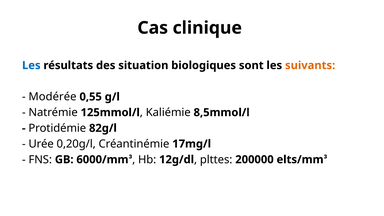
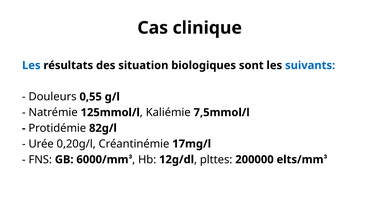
suivants colour: orange -> blue
Modérée: Modérée -> Douleurs
8,5mmol/l: 8,5mmol/l -> 7,5mmol/l
